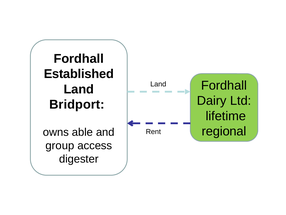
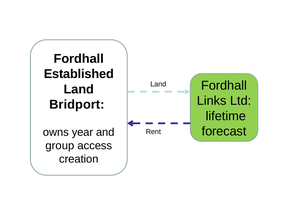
Dairy: Dairy -> Links
regional: regional -> forecast
able: able -> year
digester: digester -> creation
